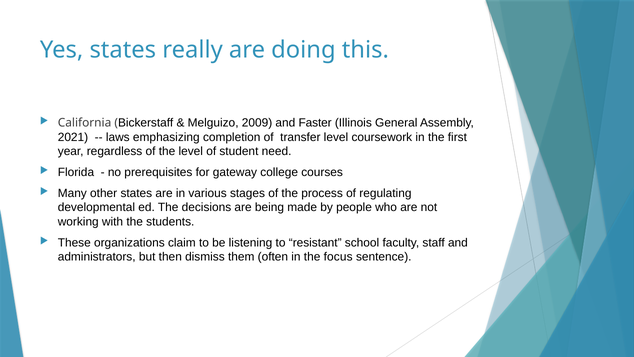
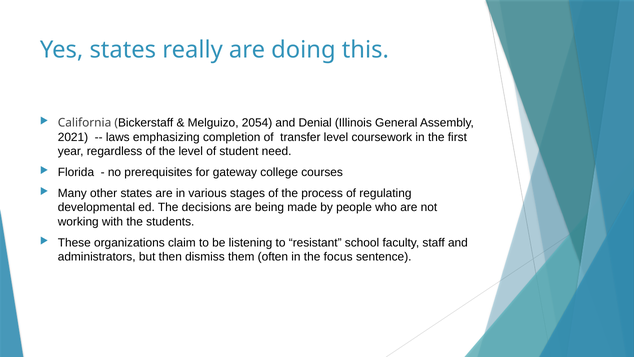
2009: 2009 -> 2054
Faster: Faster -> Denial
